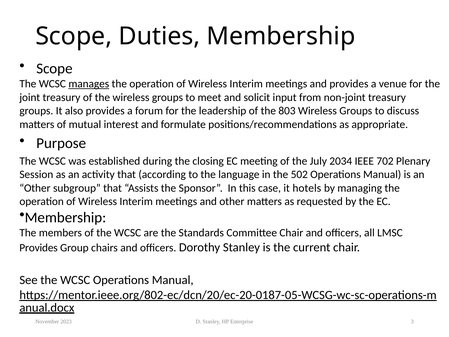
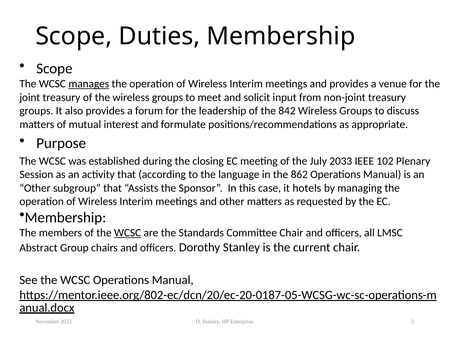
803: 803 -> 842
2034: 2034 -> 2033
702: 702 -> 102
502: 502 -> 862
WCSC at (128, 233) underline: none -> present
Provides at (39, 247): Provides -> Abstract
